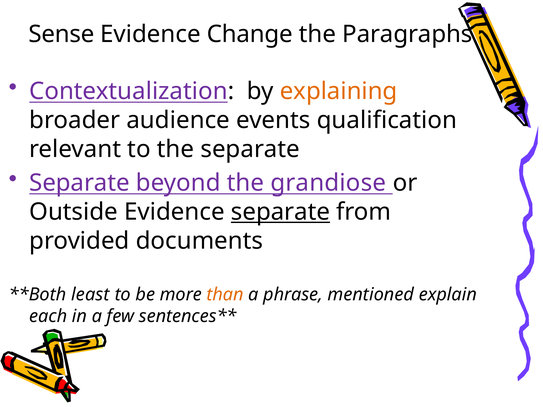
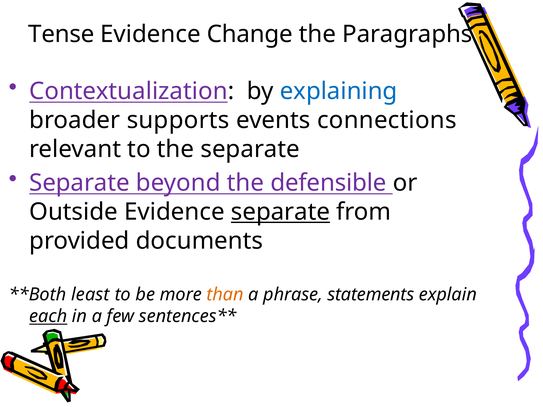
Sense: Sense -> Tense
explaining colour: orange -> blue
audience: audience -> supports
qualification: qualification -> connections
grandiose: grandiose -> defensible
mentioned: mentioned -> statements
each underline: none -> present
